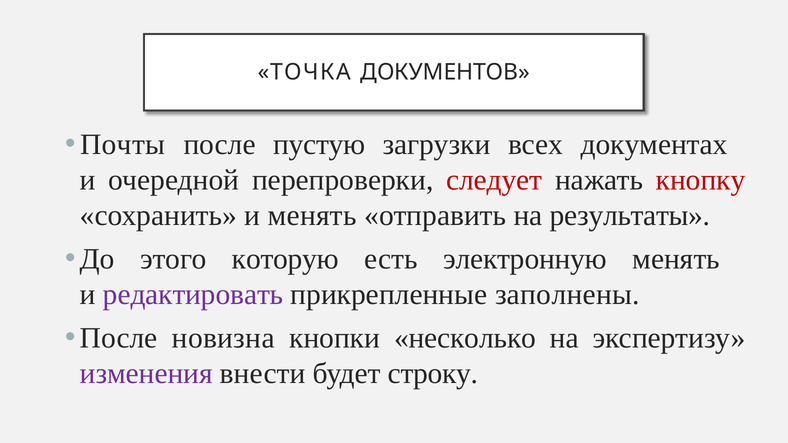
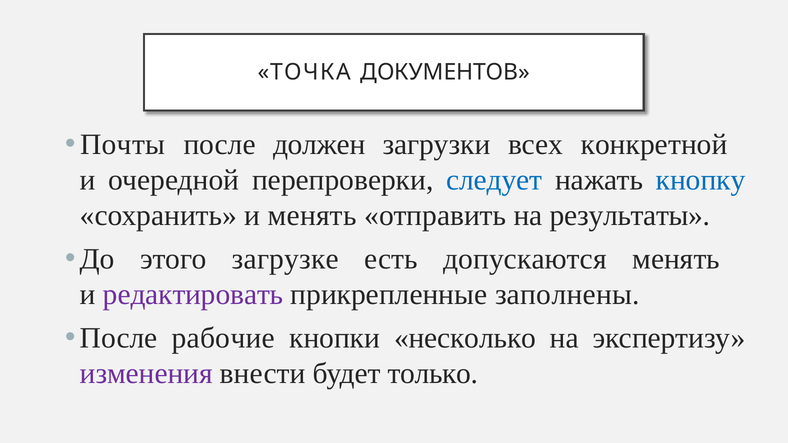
пустую: пустую -> должен
документах: документах -> конкретной
следует colour: red -> blue
кнопку colour: red -> blue
которую: которую -> загрузке
электронную: электронную -> допускаются
новизна: новизна -> рабочие
строку: строку -> только
